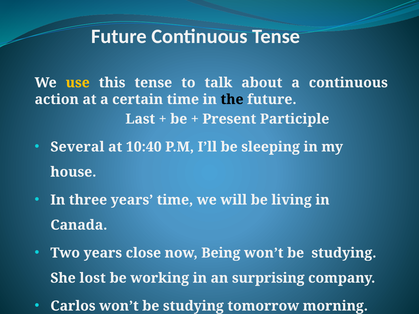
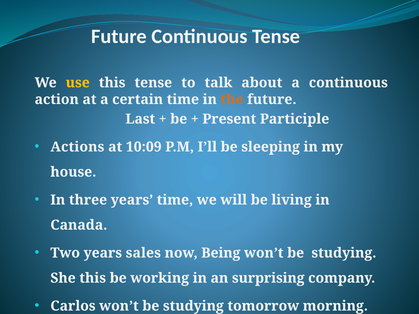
the colour: black -> orange
Several: Several -> Actions
10:40: 10:40 -> 10:09
close: close -> sales
She lost: lost -> this
